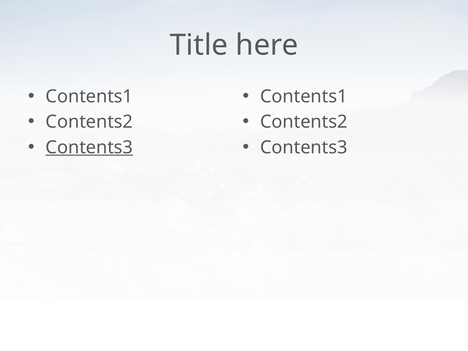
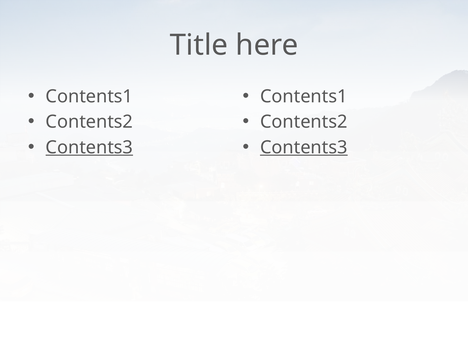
Contents3 at (304, 147) underline: none -> present
